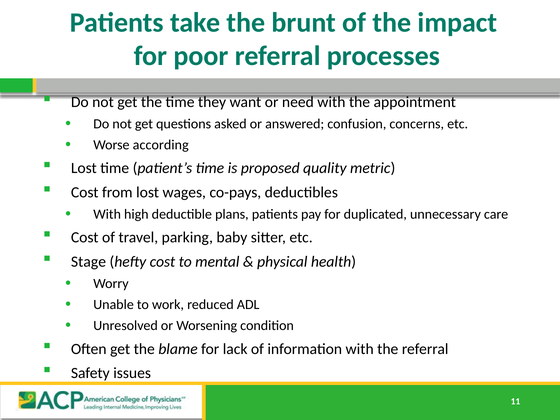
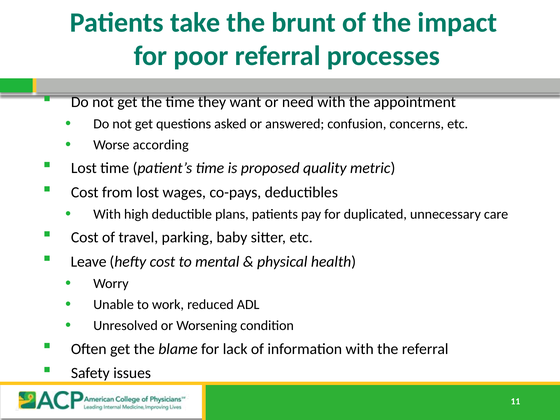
Stage: Stage -> Leave
